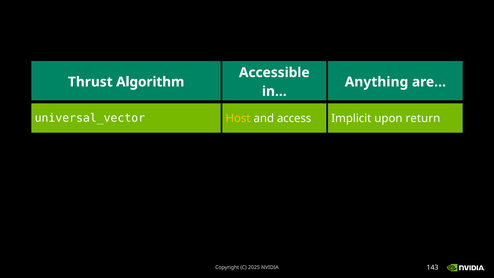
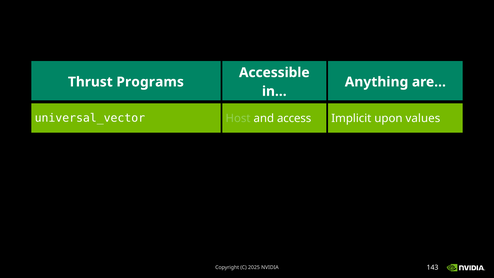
Algorithm: Algorithm -> Programs
Host colour: yellow -> light green
return: return -> values
